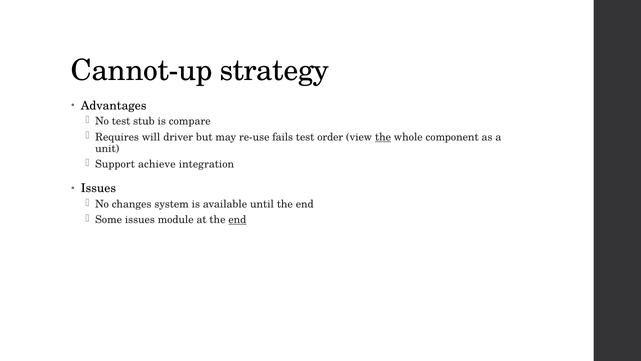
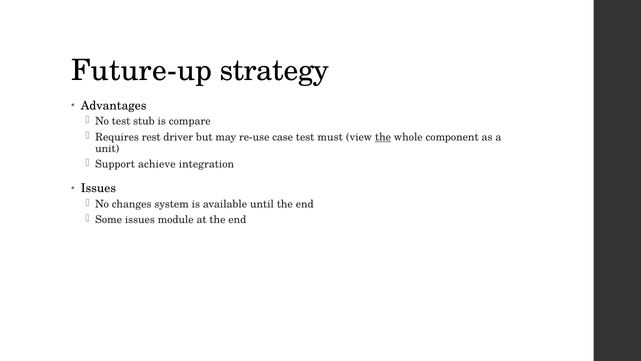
Cannot-up: Cannot-up -> Future-up
will: will -> rest
fails: fails -> case
order: order -> must
end at (237, 219) underline: present -> none
